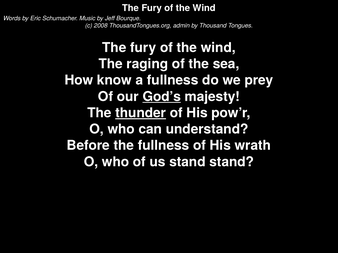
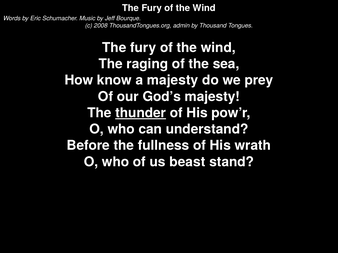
a fullness: fullness -> majesty
God’s underline: present -> none
us stand: stand -> beast
